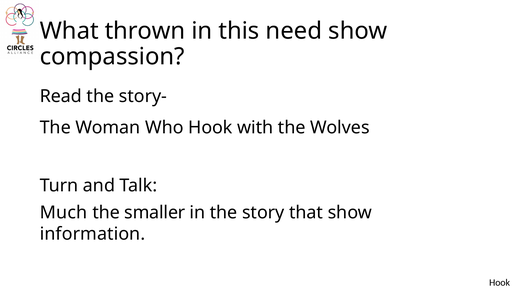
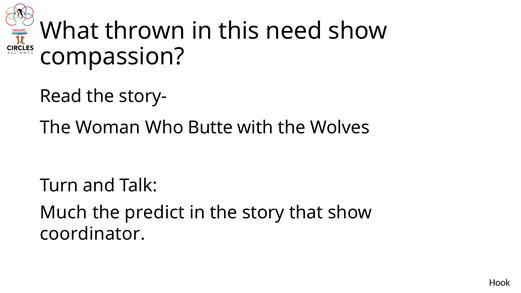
Who Hook: Hook -> Butte
smaller: smaller -> predict
information: information -> coordinator
